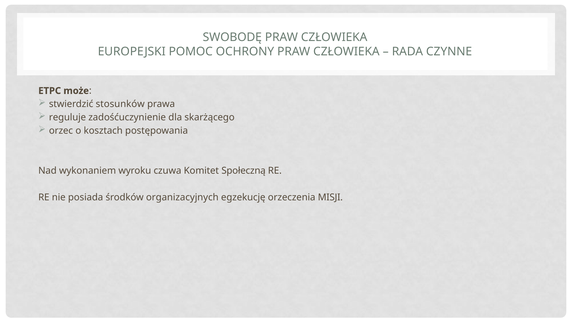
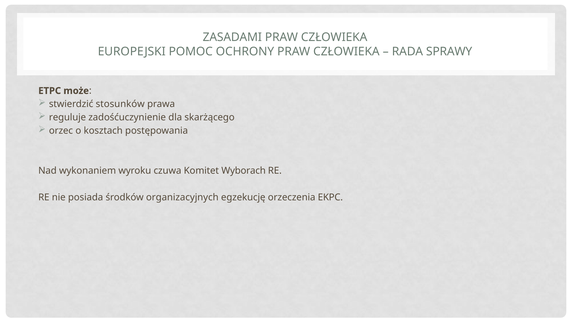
SWOBODĘ: SWOBODĘ -> ZASADAMI
CZYNNE: CZYNNE -> SPRAWY
Społeczną: Społeczną -> Wyborach
MISJI: MISJI -> EKPC
